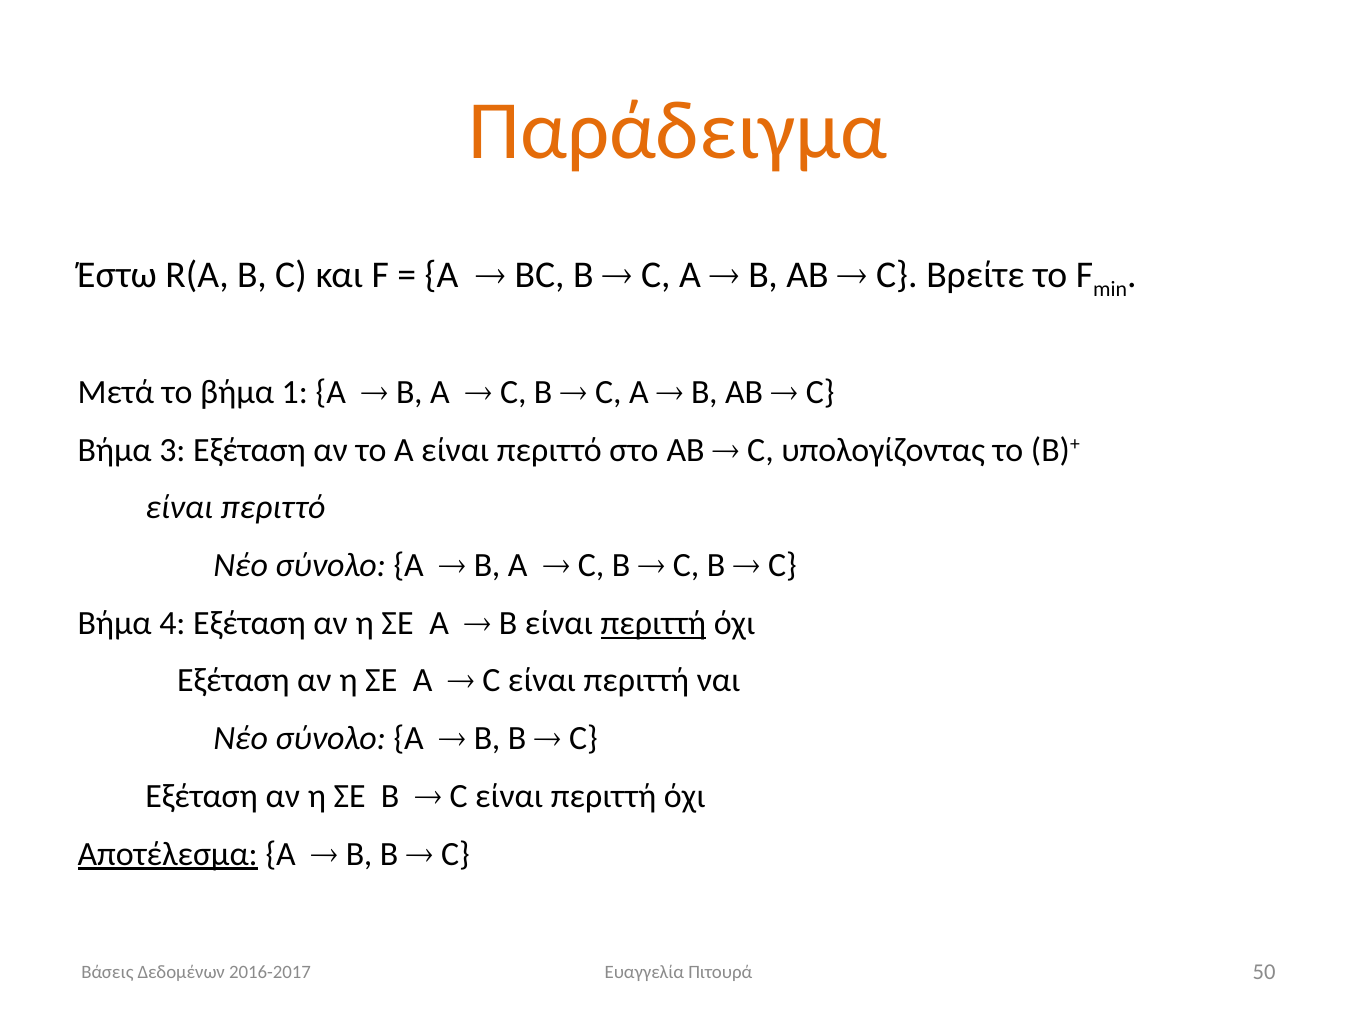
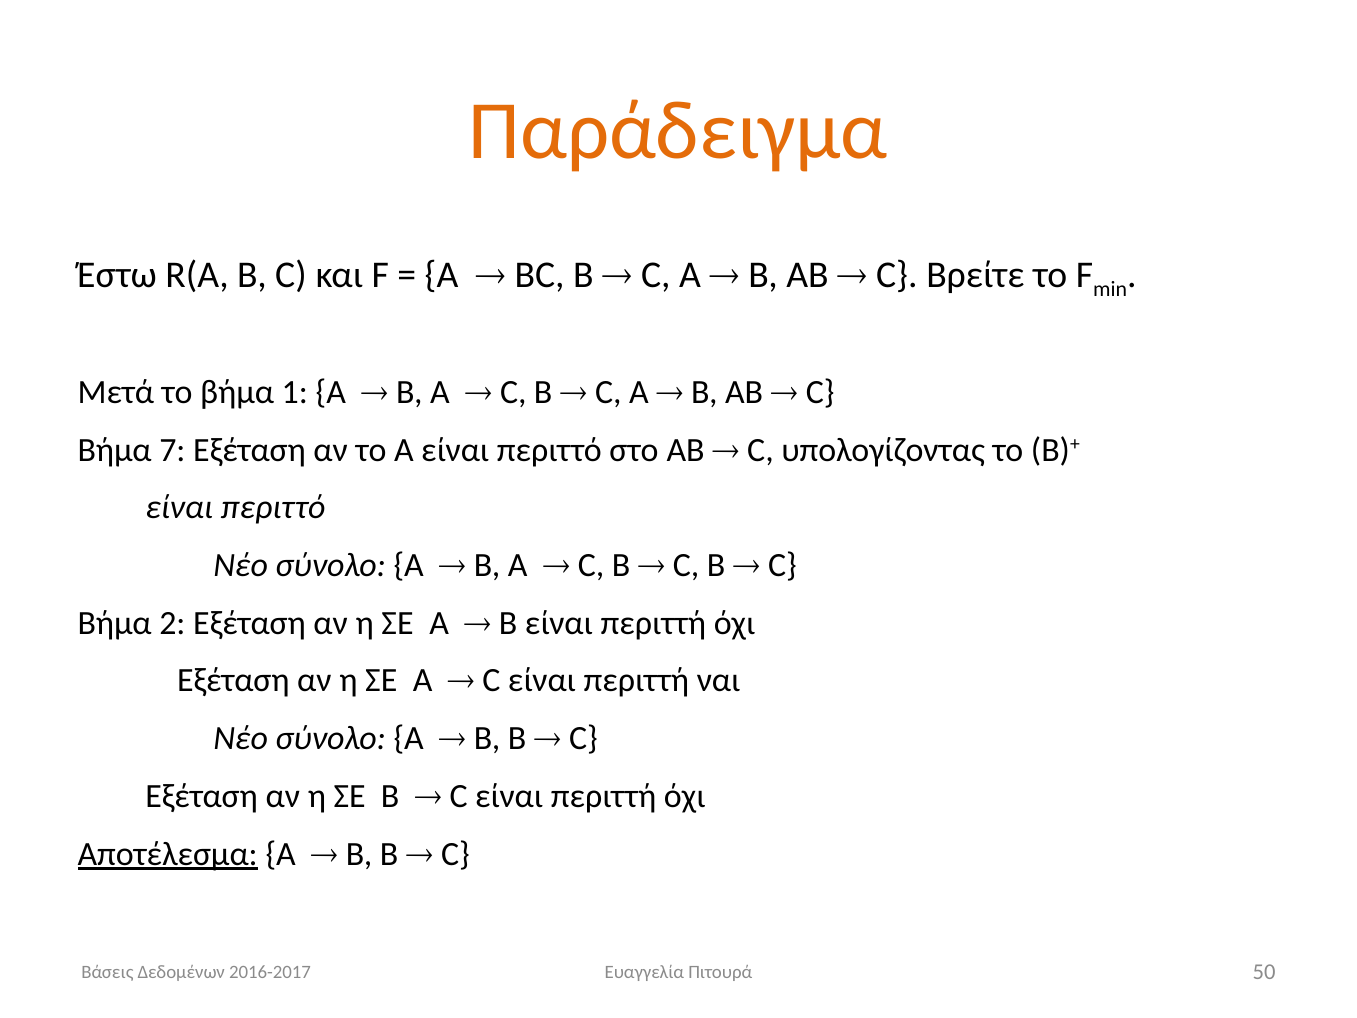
3: 3 -> 7
4: 4 -> 2
περιττή at (653, 623) underline: present -> none
